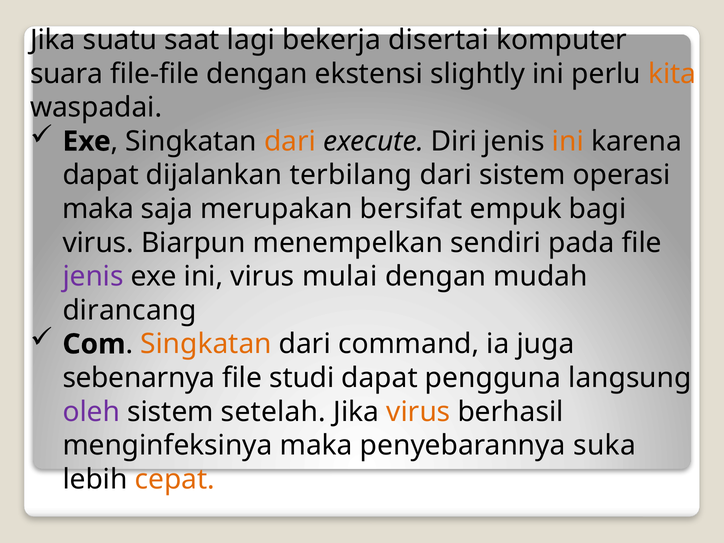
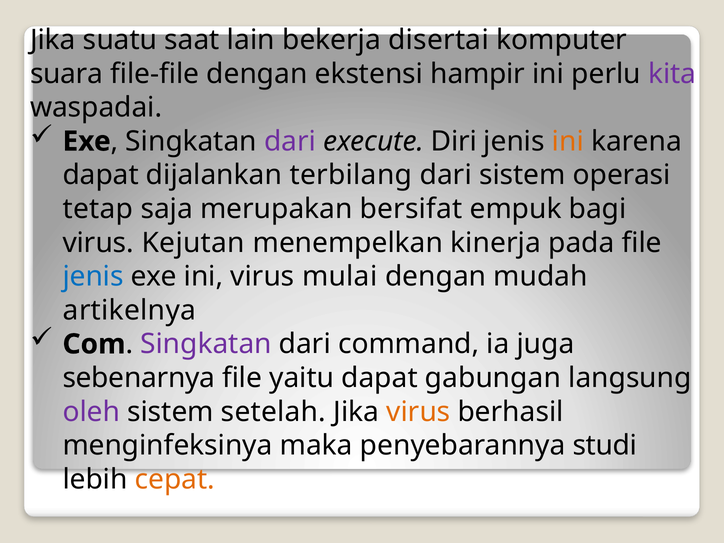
lagi: lagi -> lain
slightly: slightly -> hampir
kita colour: orange -> purple
dari at (290, 141) colour: orange -> purple
maka at (98, 209): maka -> tetap
Biarpun: Biarpun -> Kejutan
sendiri: sendiri -> kinerja
jenis at (93, 277) colour: purple -> blue
dirancang: dirancang -> artikelnya
Singkatan at (206, 344) colour: orange -> purple
studi: studi -> yaitu
pengguna: pengguna -> gabungan
suka: suka -> studi
